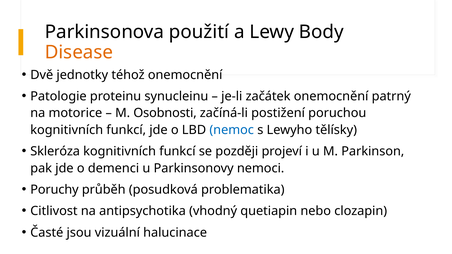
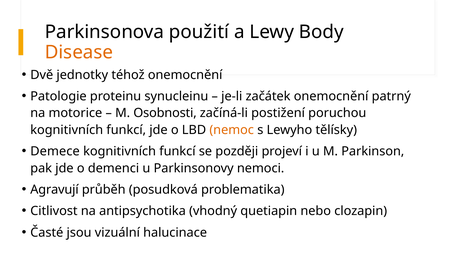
nemoc colour: blue -> orange
Skleróza: Skleróza -> Demece
Poruchy: Poruchy -> Agravují
